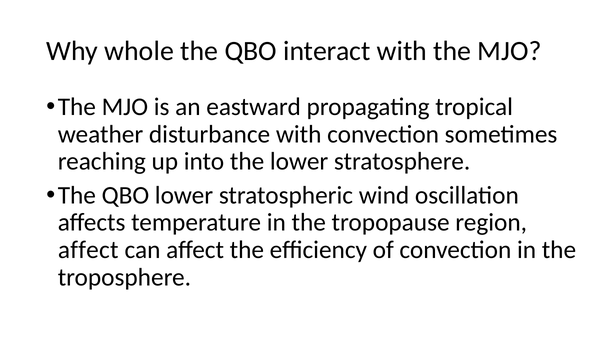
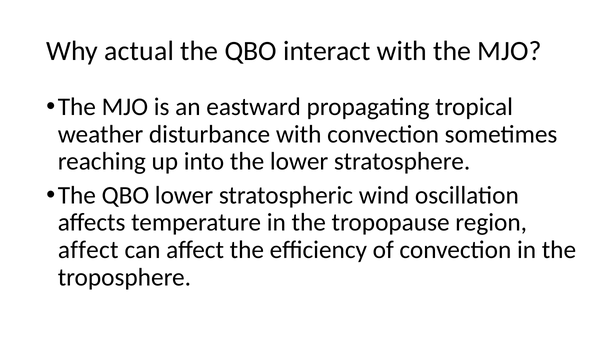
whole: whole -> actual
